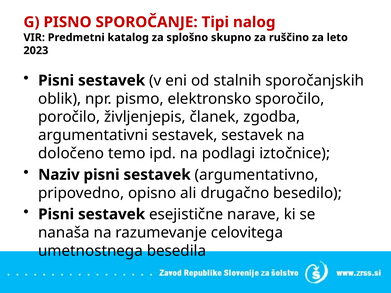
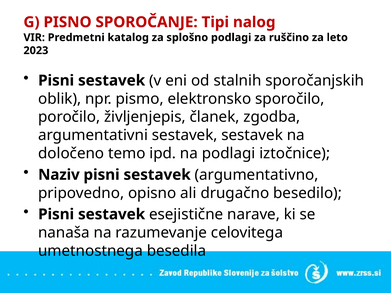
splošno skupno: skupno -> podlagi
